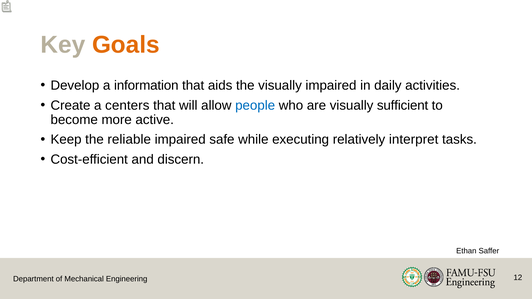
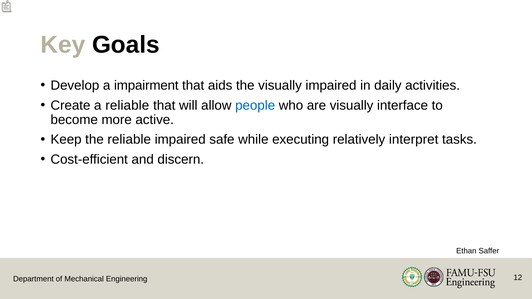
Goals colour: orange -> black
information: information -> impairment
a centers: centers -> reliable
sufficient: sufficient -> interface
